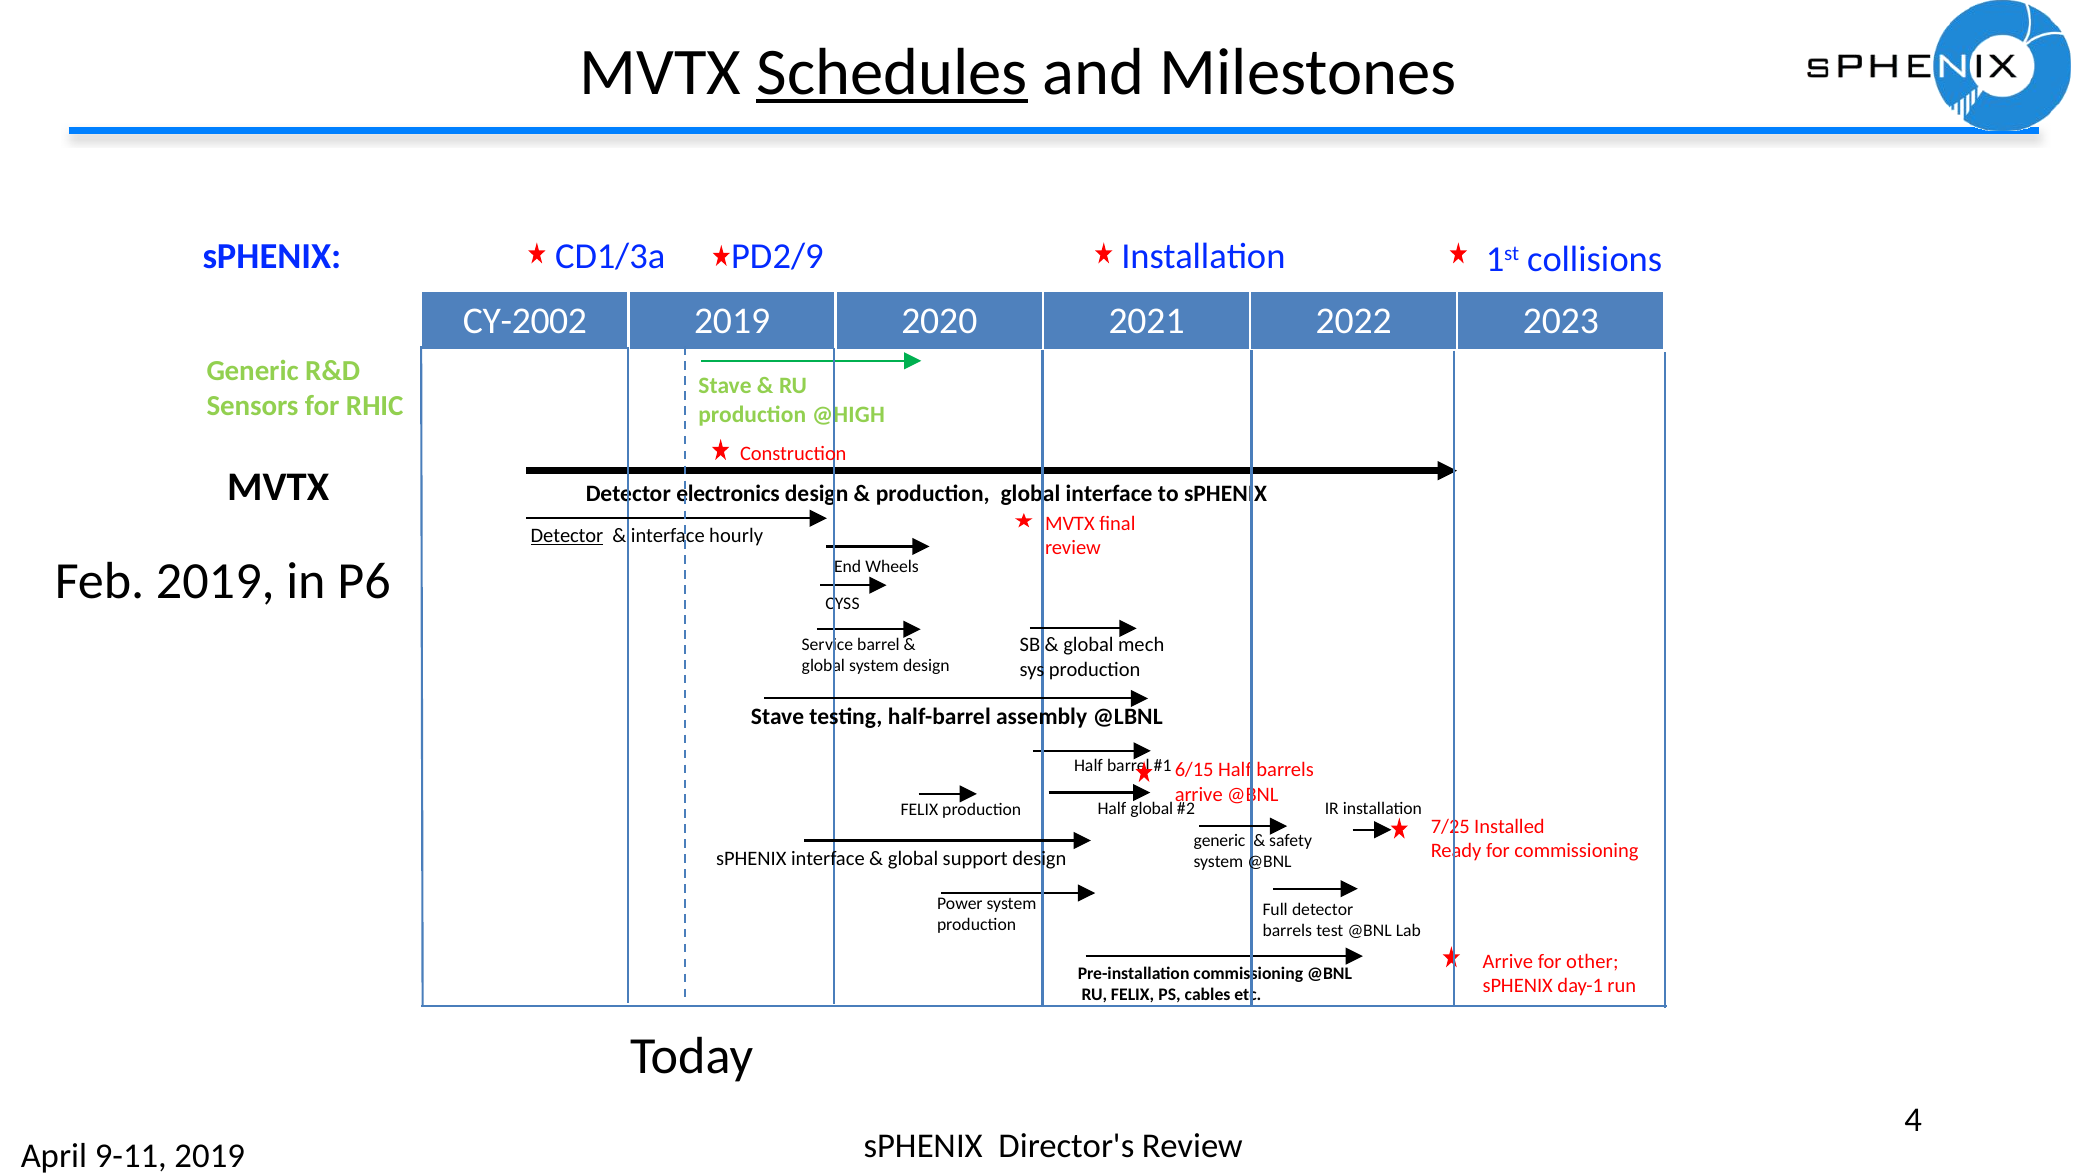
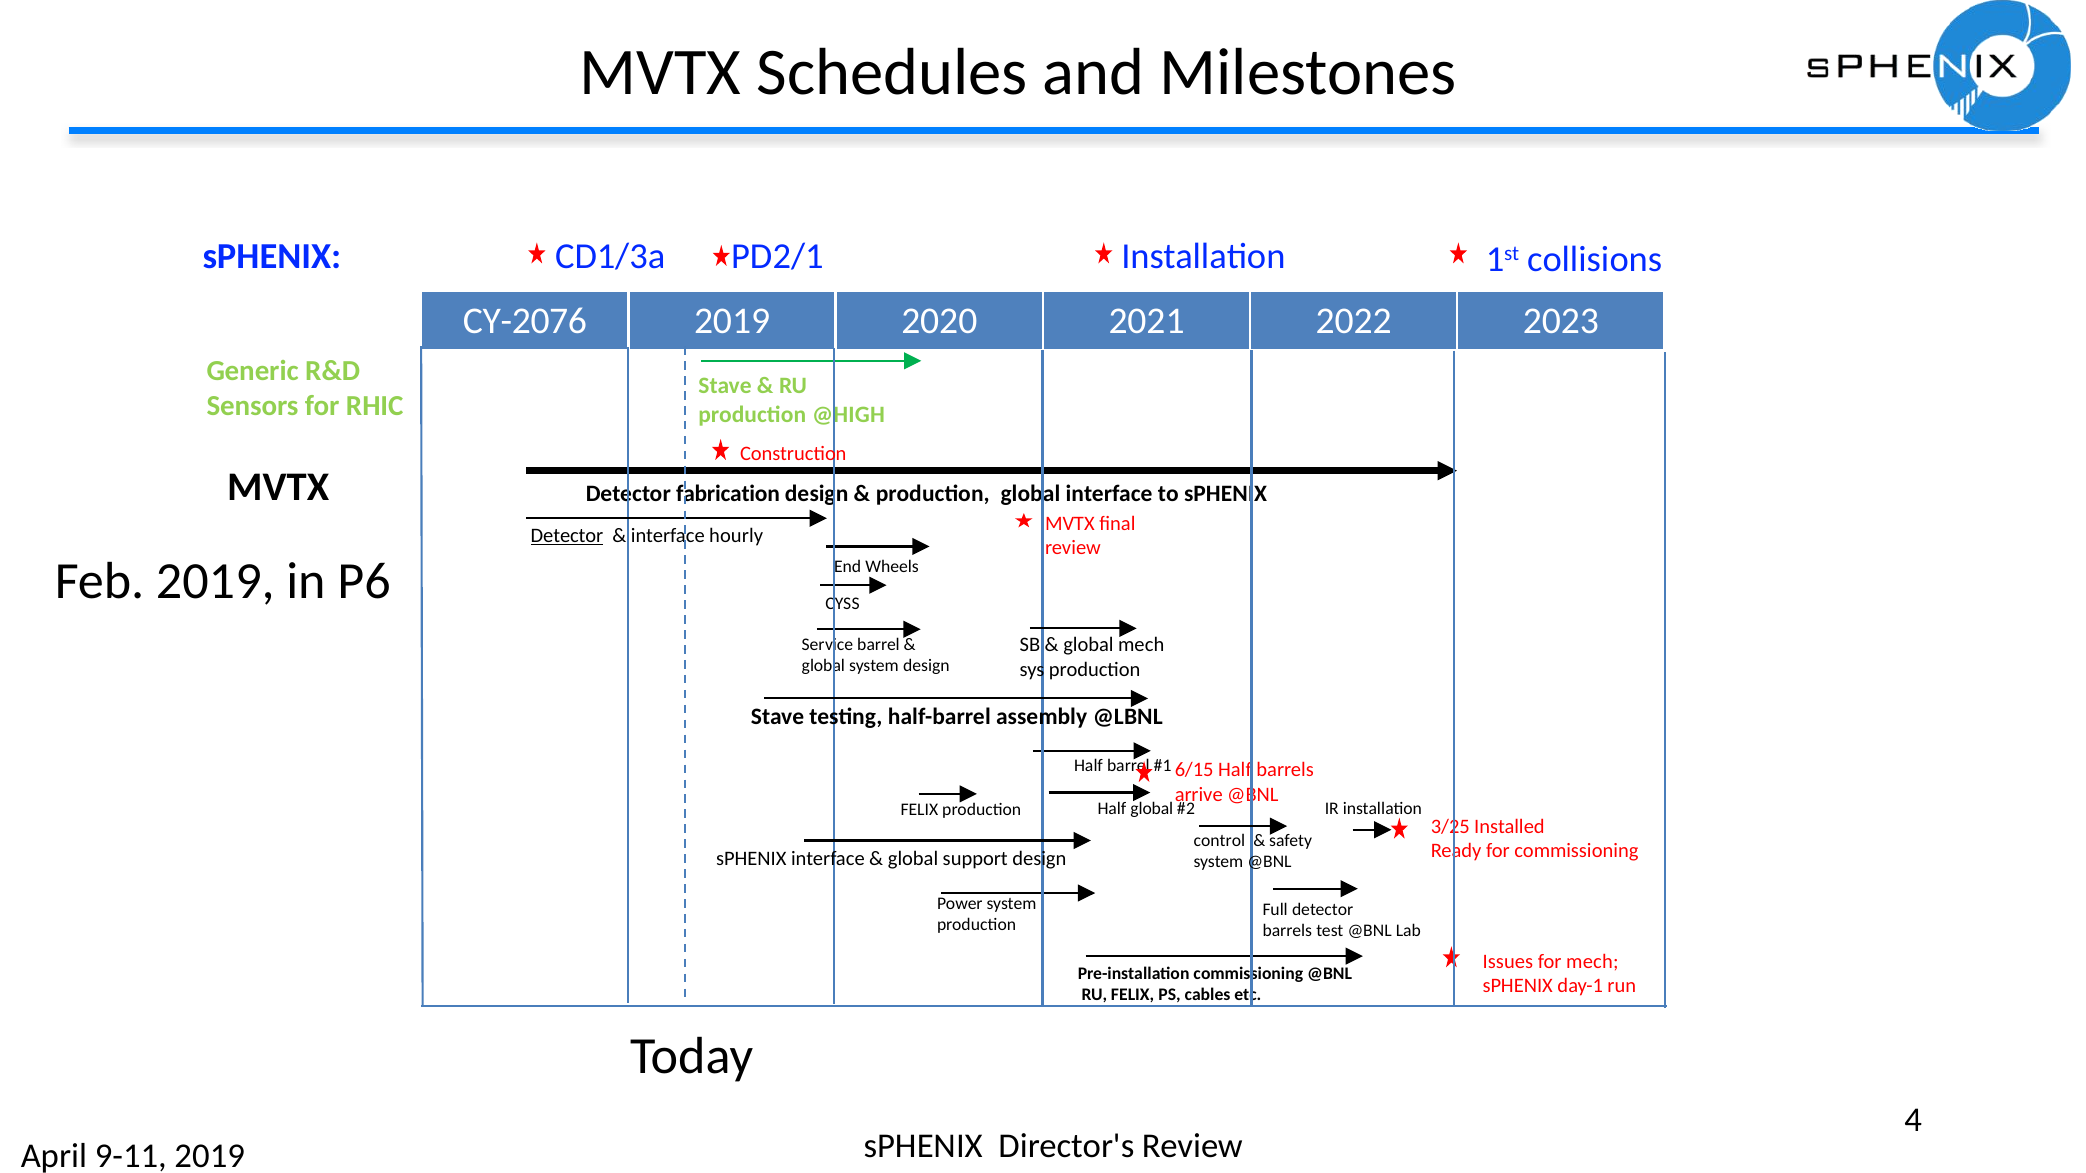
Schedules underline: present -> none
PD2/9: PD2/9 -> PD2/1
CY-2002: CY-2002 -> CY-2076
electronics: electronics -> fabrication
7/25: 7/25 -> 3/25
generic at (1220, 840): generic -> control
Arrive at (1508, 962): Arrive -> Issues
for other: other -> mech
